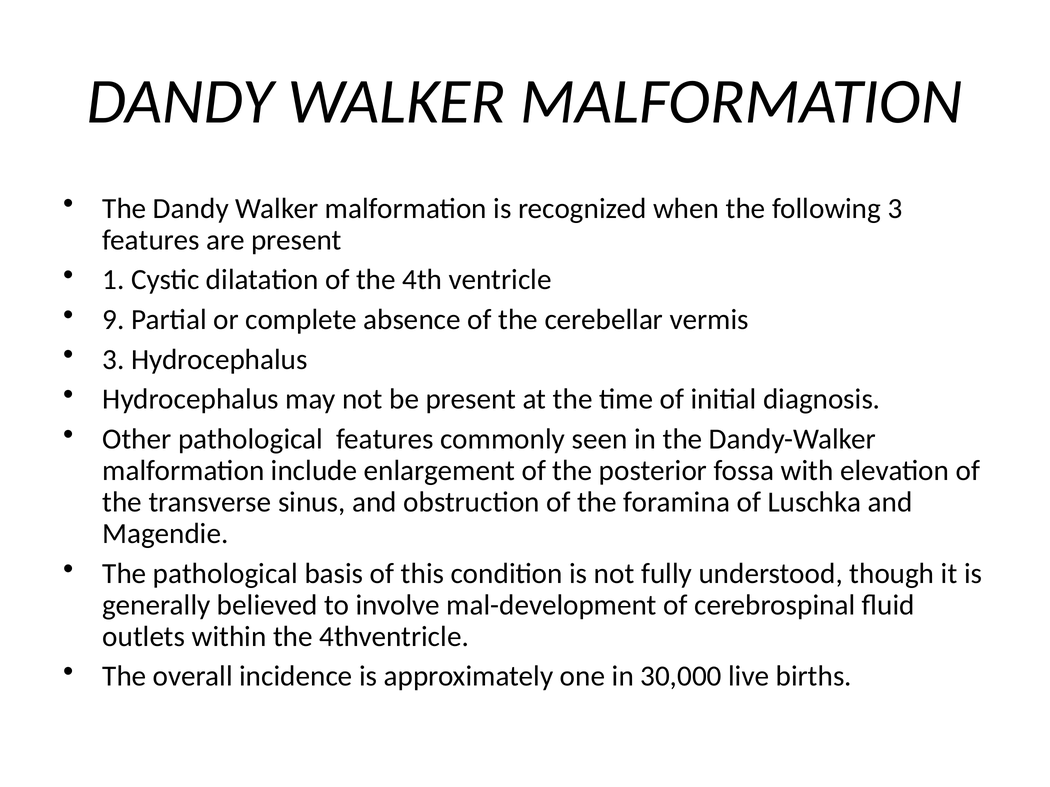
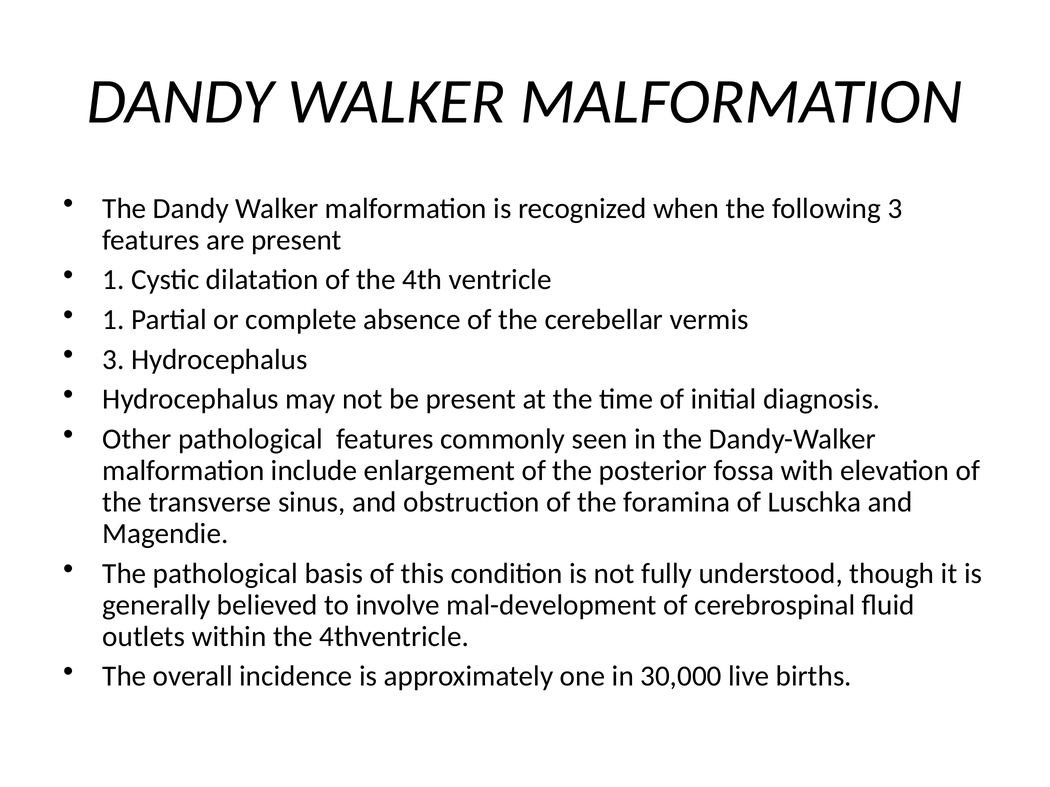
9 at (113, 320): 9 -> 1
